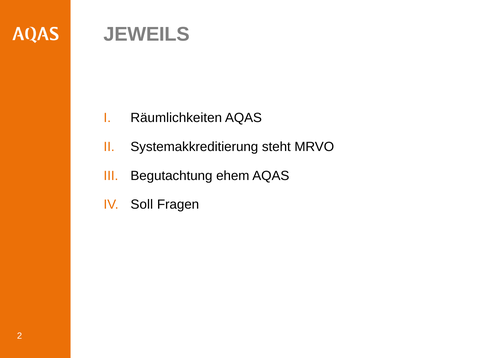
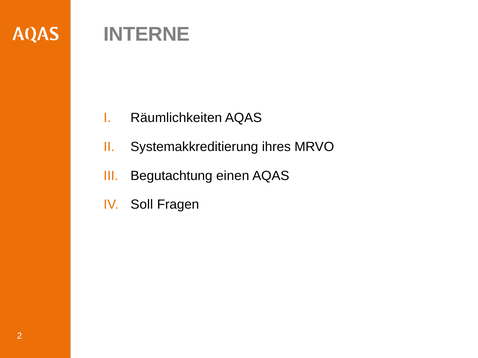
JEWEILS: JEWEILS -> INTERNE
steht: steht -> ihres
ehem: ehem -> einen
